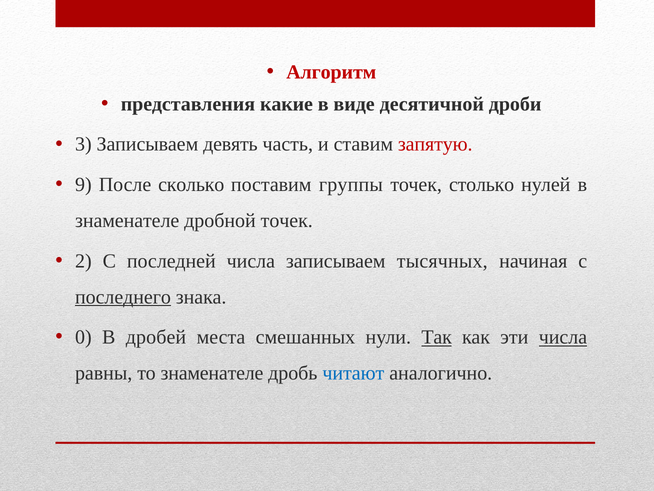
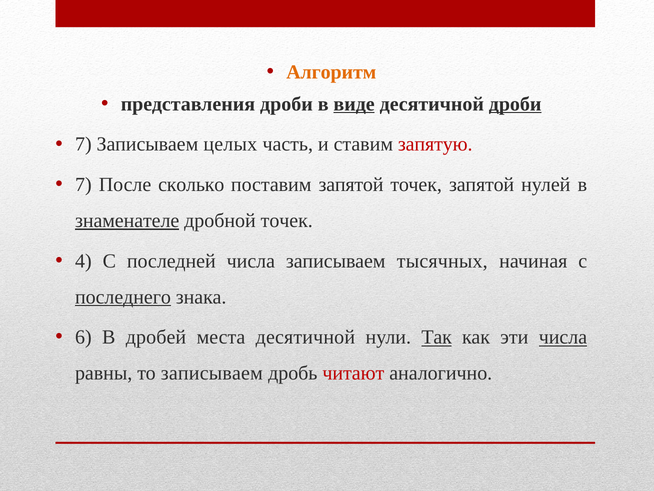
Алгоритм colour: red -> orange
представления какие: какие -> дроби
виде underline: none -> present
дроби at (515, 104) underline: none -> present
3 at (83, 144): 3 -> 7
девять: девять -> целых
9 at (83, 184): 9 -> 7
поставим группы: группы -> запятой
точек столько: столько -> запятой
знаменателе at (127, 220) underline: none -> present
2: 2 -> 4
0: 0 -> 6
места смешанных: смешанных -> десятичной
то знаменателе: знаменателе -> записываем
читают colour: blue -> red
